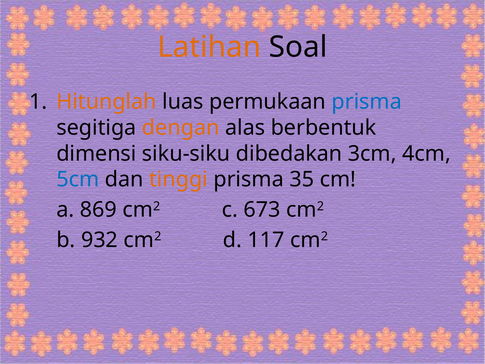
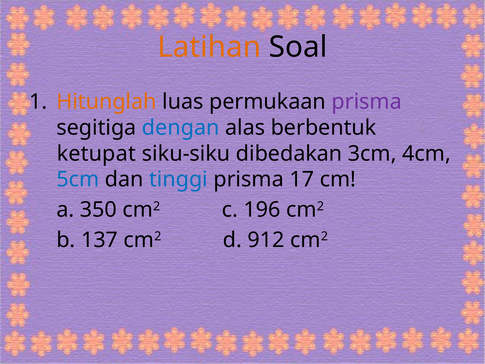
prisma at (367, 102) colour: blue -> purple
dengan colour: orange -> blue
dimensi: dimensi -> ketupat
tinggi colour: orange -> blue
35: 35 -> 17
869: 869 -> 350
673: 673 -> 196
932: 932 -> 137
117: 117 -> 912
